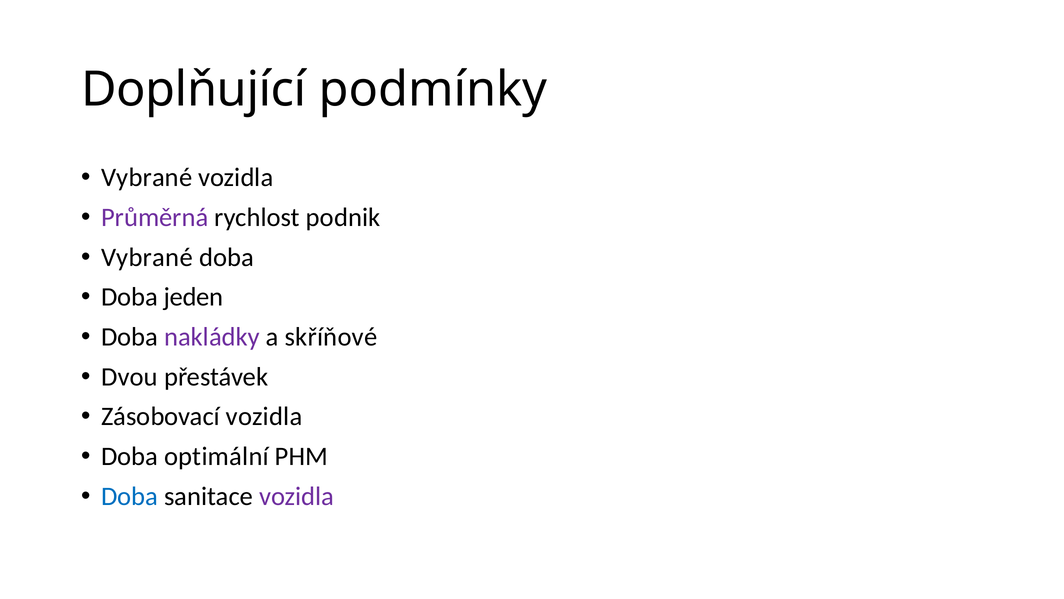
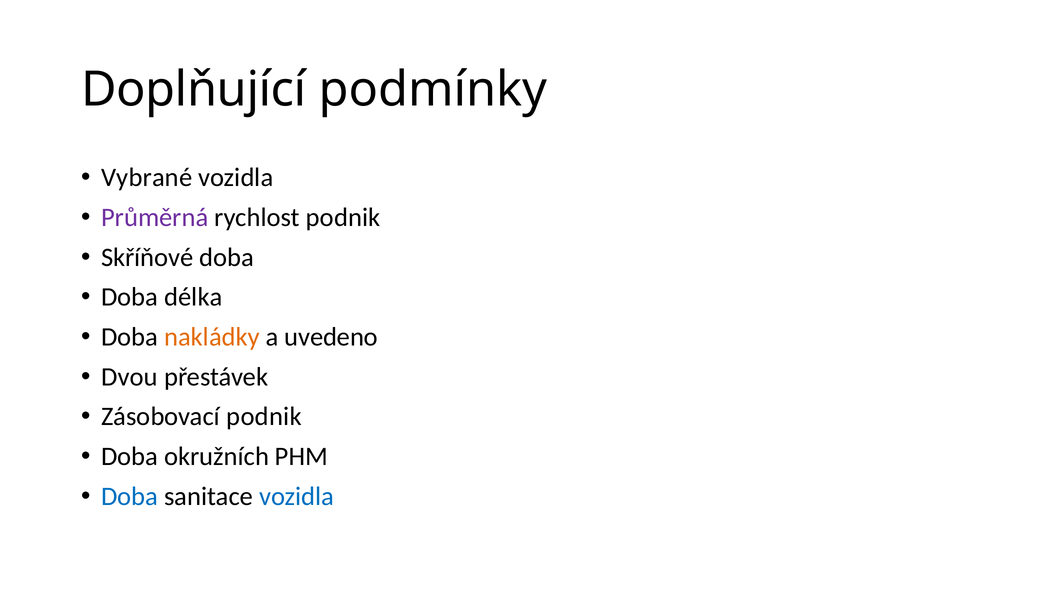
Vybrané at (147, 257): Vybrané -> Skříňové
jeden: jeden -> délka
nakládky colour: purple -> orange
skříňové: skříňové -> uvedeno
Zásobovací vozidla: vozidla -> podnik
optimální: optimální -> okružních
vozidla at (297, 496) colour: purple -> blue
